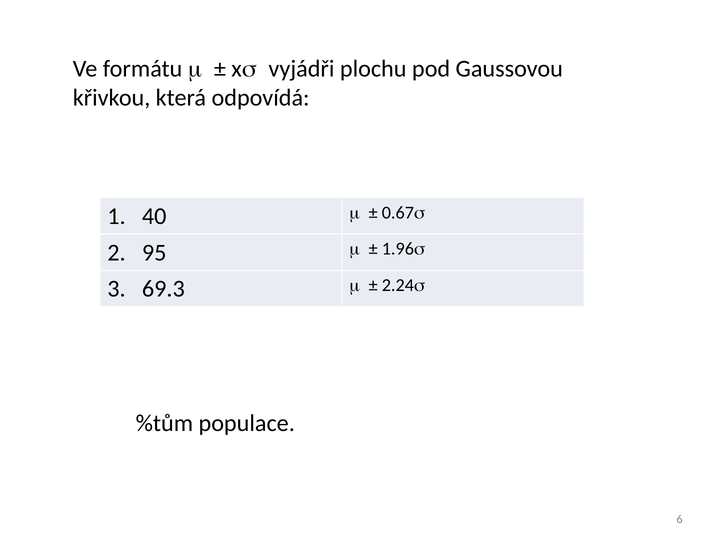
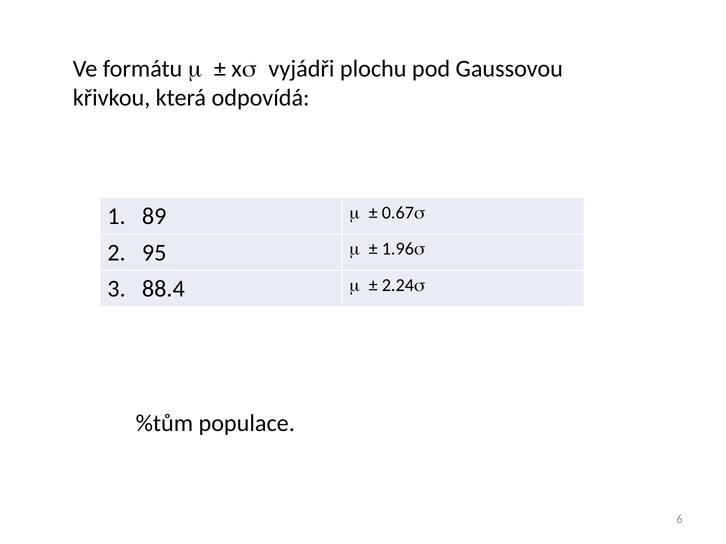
40: 40 -> 89
69.3: 69.3 -> 88.4
